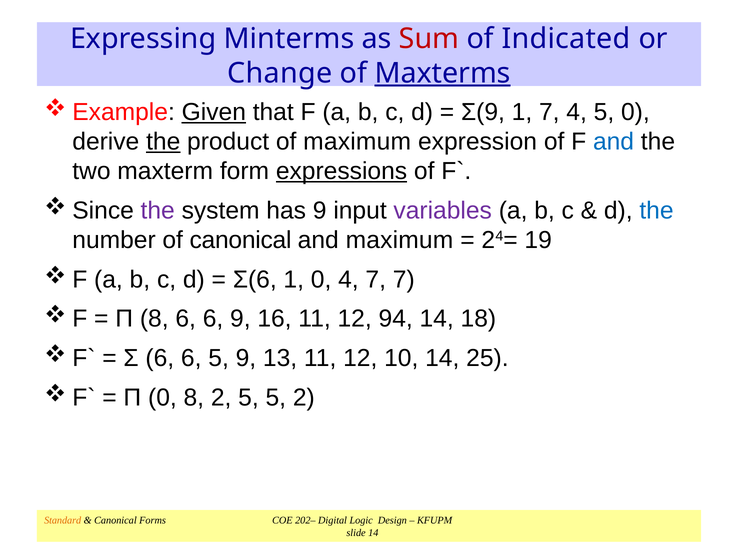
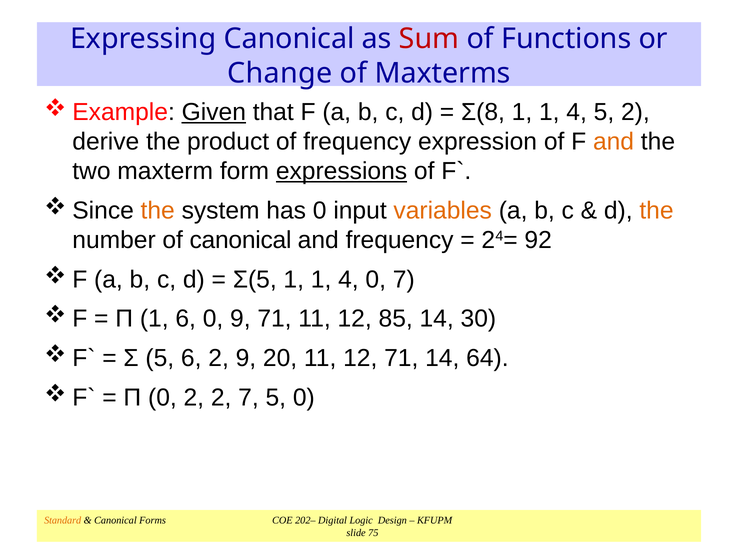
Expressing Minterms: Minterms -> Canonical
Indicated: Indicated -> Functions
Maxterms underline: present -> none
Σ(9: Σ(9 -> Σ(8
7 at (549, 112): 7 -> 1
5 0: 0 -> 2
the at (163, 142) underline: present -> none
of maximum: maximum -> frequency
and at (614, 142) colour: blue -> orange
the at (158, 211) colour: purple -> orange
has 9: 9 -> 0
variables colour: purple -> orange
the at (657, 211) colour: blue -> orange
and maximum: maximum -> frequency
19: 19 -> 92
Σ(6: Σ(6 -> Σ(5
0 at (321, 280): 0 -> 1
4 7: 7 -> 0
Π 8: 8 -> 1
6 at (213, 319): 6 -> 0
9 16: 16 -> 71
94: 94 -> 85
18: 18 -> 30
Σ 6: 6 -> 5
6 5: 5 -> 2
13: 13 -> 20
12 10: 10 -> 71
25: 25 -> 64
0 8: 8 -> 2
2 5: 5 -> 7
5 2: 2 -> 0
14 at (373, 533): 14 -> 75
